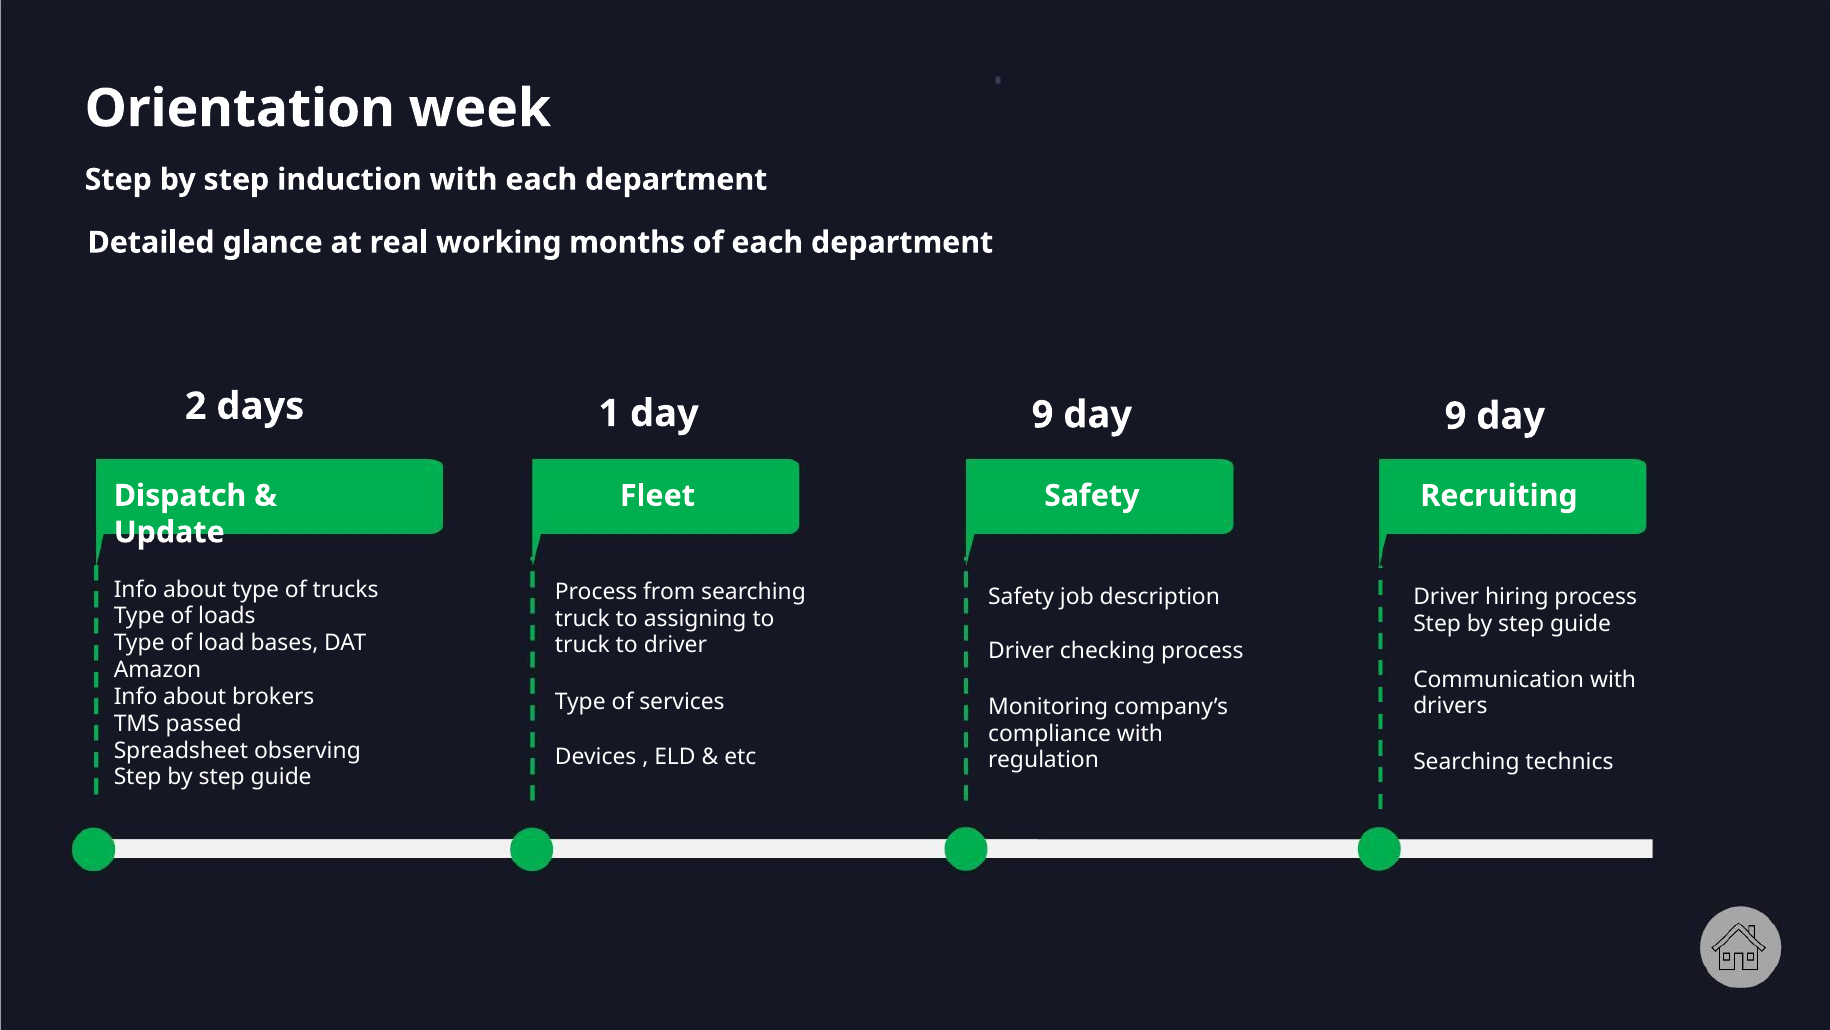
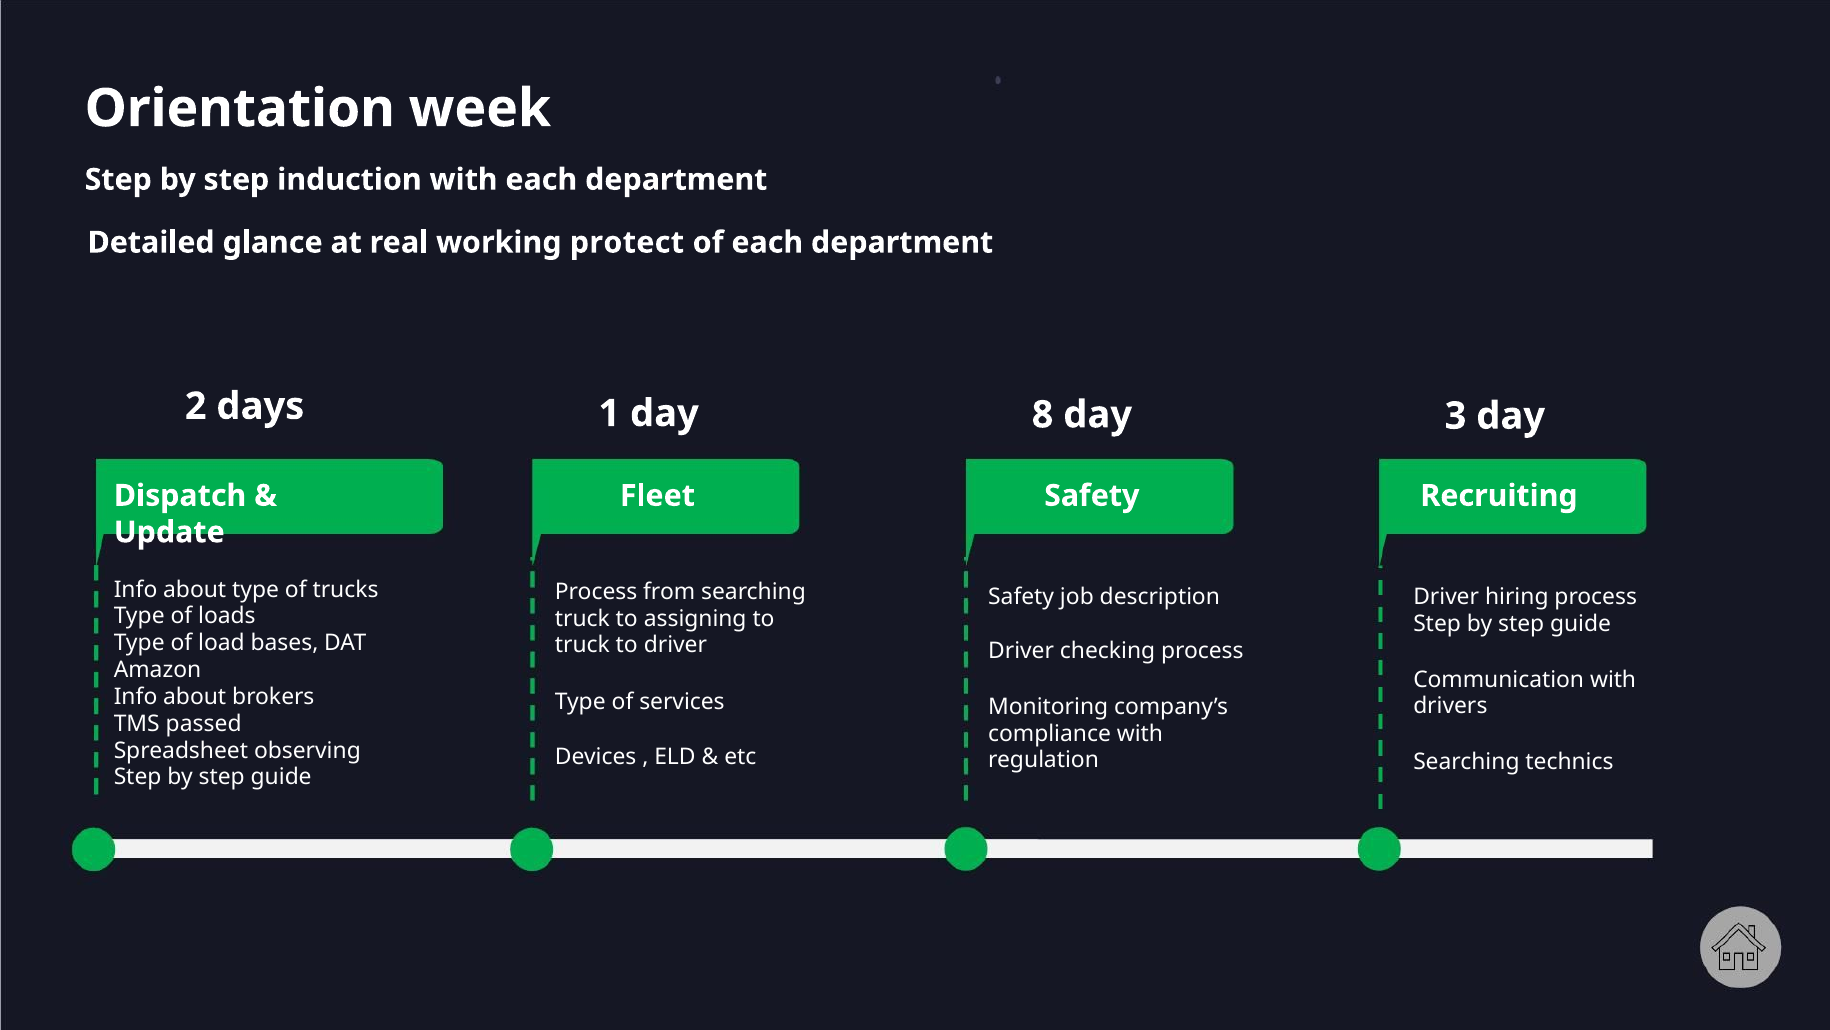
months: months -> protect
1 day 9: 9 -> 8
9 at (1456, 416): 9 -> 3
